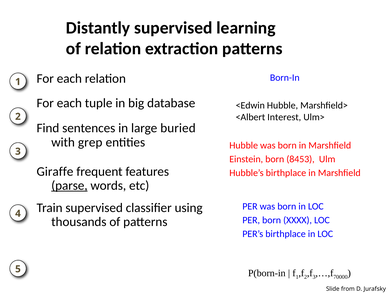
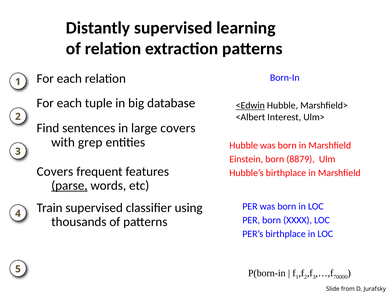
<Edwin underline: none -> present
large buried: buried -> covers
8453: 8453 -> 8879
Giraffe at (55, 171): Giraffe -> Covers
